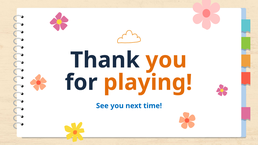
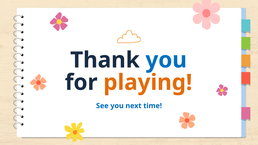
you at (166, 60) colour: orange -> blue
